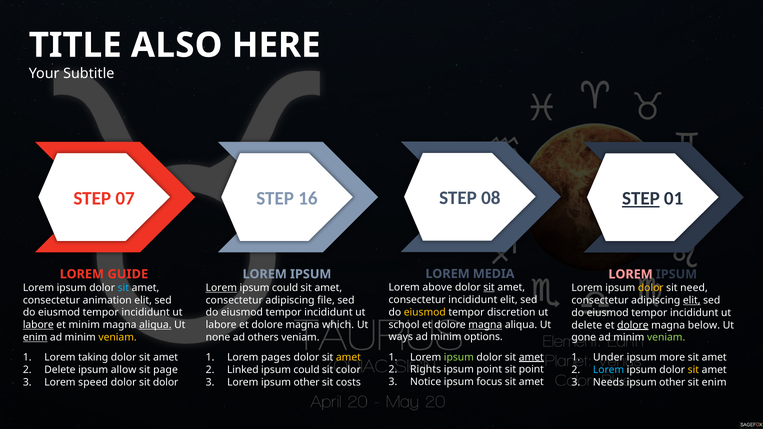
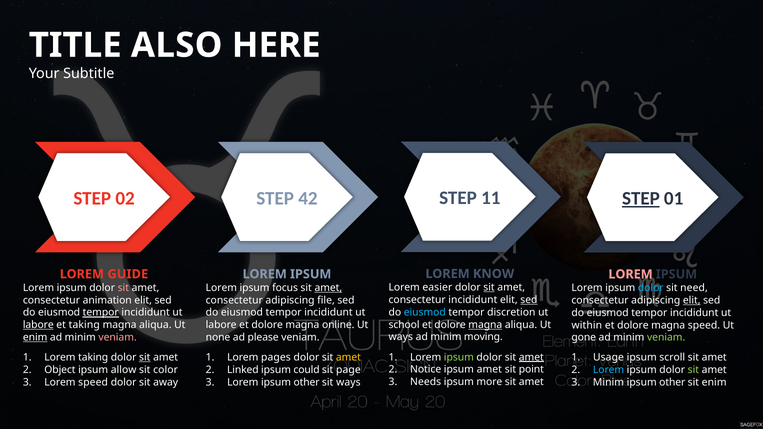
08: 08 -> 11
07: 07 -> 02
16: 16 -> 42
MEDIA: MEDIA -> KNOW
above: above -> easier
sit at (123, 288) colour: light blue -> pink
Lorem at (221, 288) underline: present -> none
could at (285, 288): could -> focus
amet at (328, 288) underline: none -> present
dolor at (651, 288) colour: yellow -> light blue
sed at (529, 300) underline: none -> present
eiusmod at (425, 312) colour: yellow -> light blue
tempor at (101, 313) underline: none -> present
et minim: minim -> taking
aliqua at (155, 325) underline: present -> none
which: which -> online
delete at (587, 325): delete -> within
dolore at (633, 325) underline: present -> none
magna below: below -> speed
options: options -> moving
veniam at (118, 338) colour: yellow -> pink
others: others -> please
sit at (145, 358) underline: none -> present
Under: Under -> Usage
more: more -> scroll
Rights: Rights -> Notice
ipsum point: point -> amet
Delete at (60, 370): Delete -> Object
page: page -> color
color: color -> page
sit at (693, 370) colour: yellow -> light green
Notice: Notice -> Needs
focus: focus -> more
sit dolor: dolor -> away
sit costs: costs -> ways
Needs at (608, 383): Needs -> Minim
